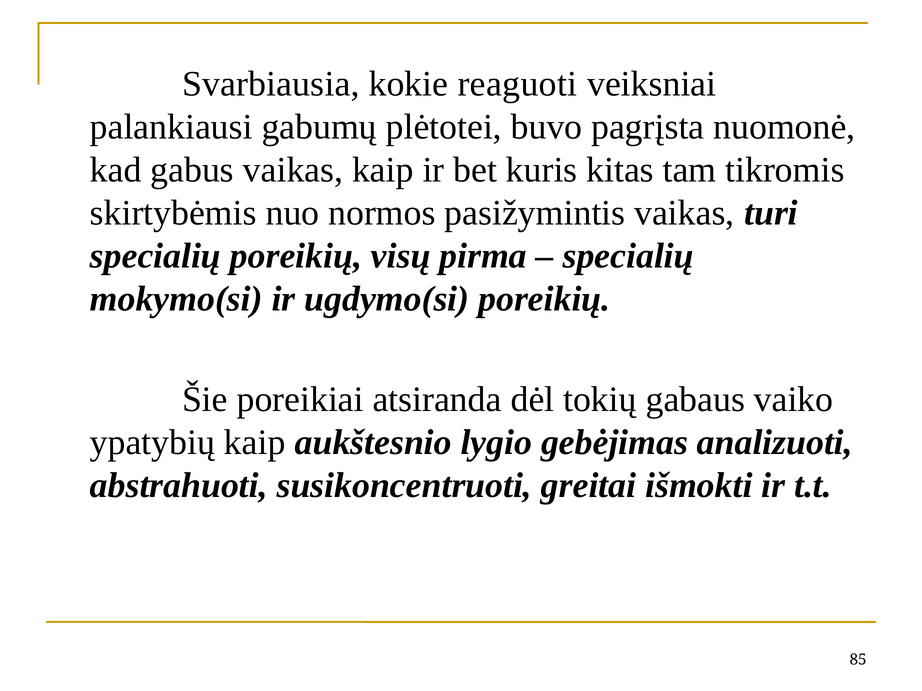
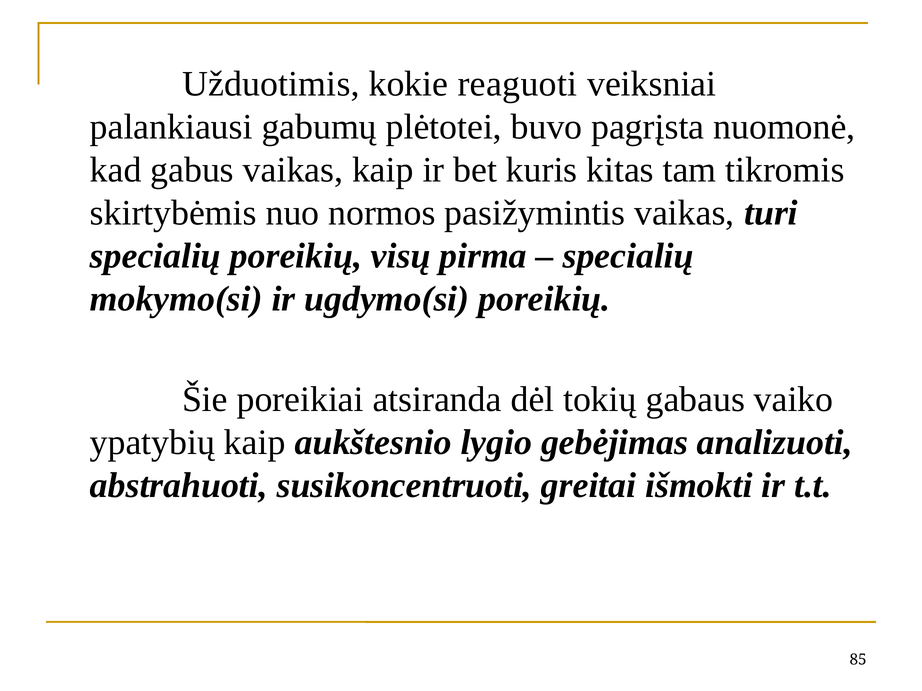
Svarbiausia: Svarbiausia -> Užduotimis
